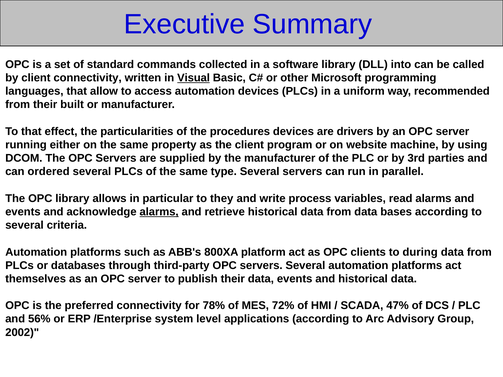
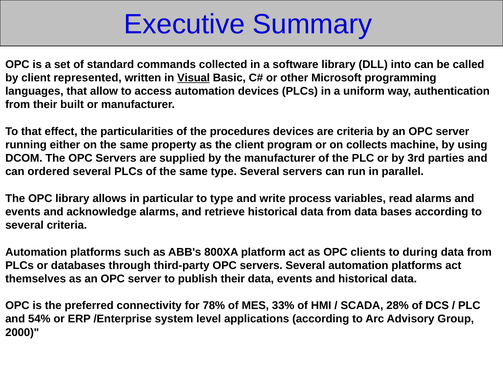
client connectivity: connectivity -> represented
recommended: recommended -> authentication
are drivers: drivers -> criteria
website: website -> collects
to they: they -> type
alarms at (159, 212) underline: present -> none
72%: 72% -> 33%
47%: 47% -> 28%
56%: 56% -> 54%
2002: 2002 -> 2000
